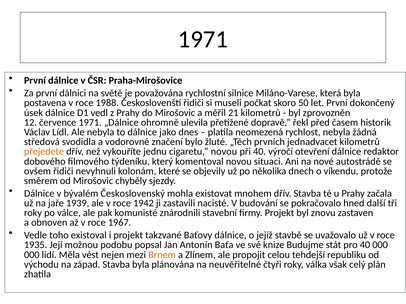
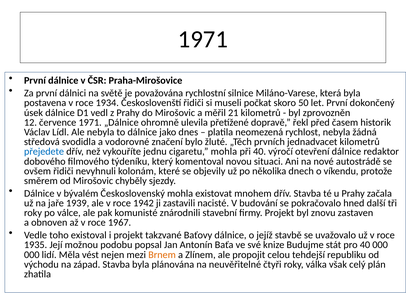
1988: 1988 -> 1934
přejedete colour: orange -> blue
cigaretu novou: novou -> mohla
